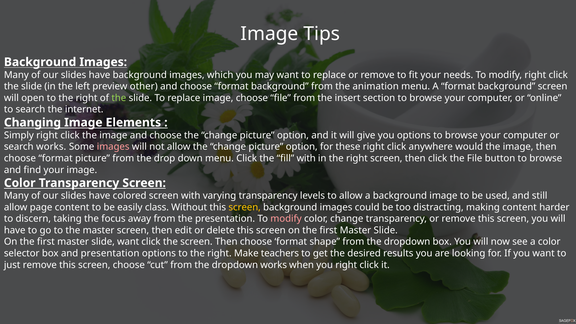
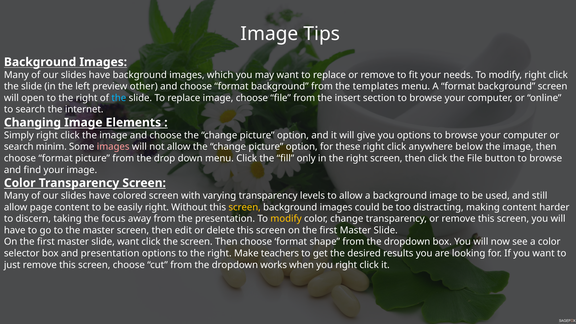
animation: animation -> templates
the at (119, 98) colour: light green -> light blue
search works: works -> minim
would: would -> below
fill with: with -> only
easily class: class -> right
modify at (286, 219) colour: pink -> yellow
